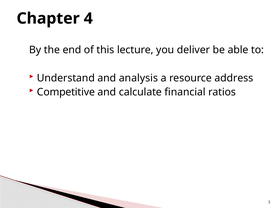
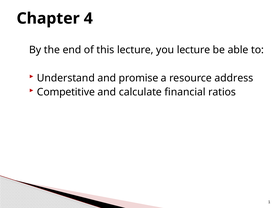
you deliver: deliver -> lecture
analysis: analysis -> promise
